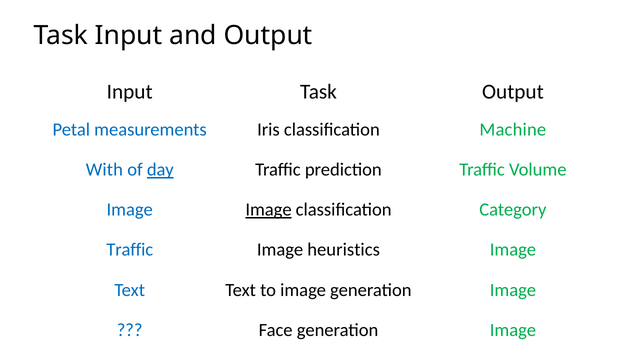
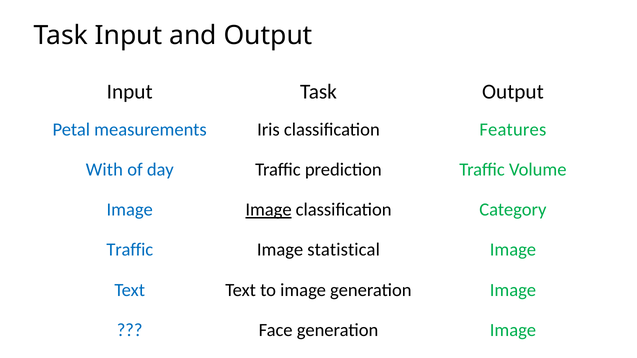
Machine: Machine -> Features
day underline: present -> none
heuristics: heuristics -> statistical
